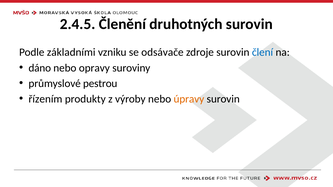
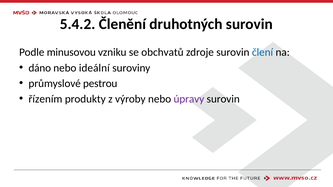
2.4.5: 2.4.5 -> 5.4.2
základními: základními -> minusovou
odsávače: odsávače -> obchvatů
opravy: opravy -> ideální
úpravy colour: orange -> purple
